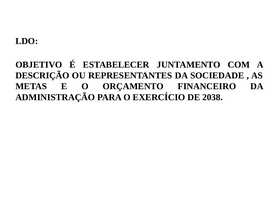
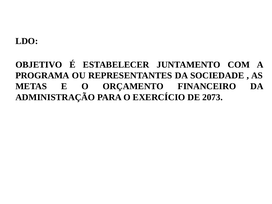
DESCRIÇÃO: DESCRIÇÃO -> PROGRAMA
2038: 2038 -> 2073
